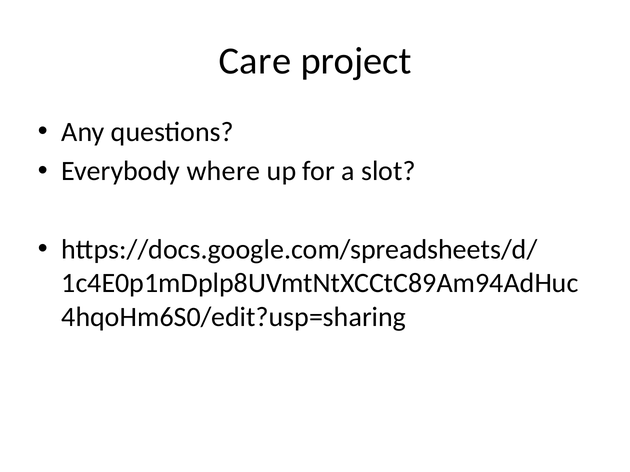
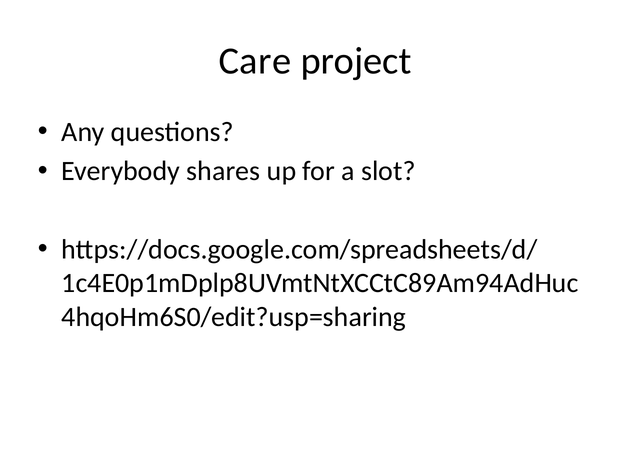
where: where -> shares
